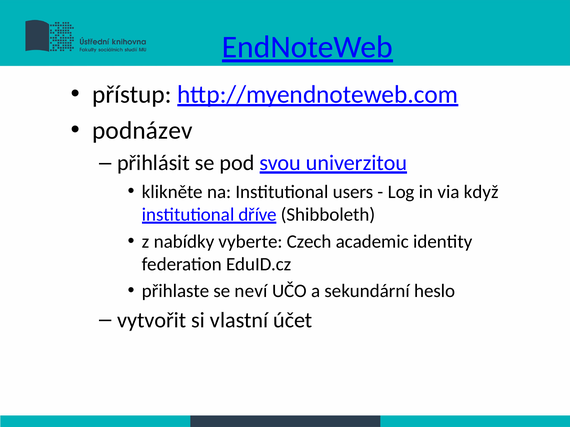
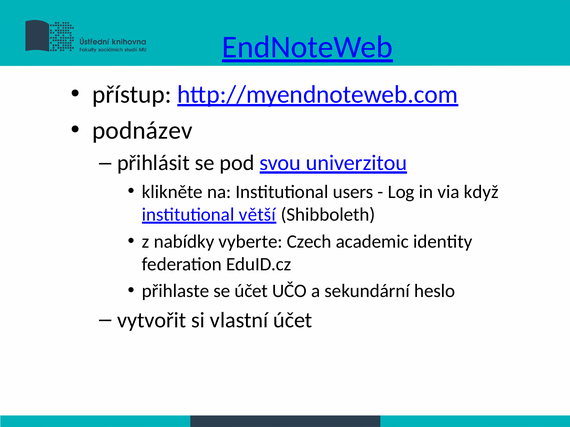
dříve: dříve -> větší
se neví: neví -> účet
